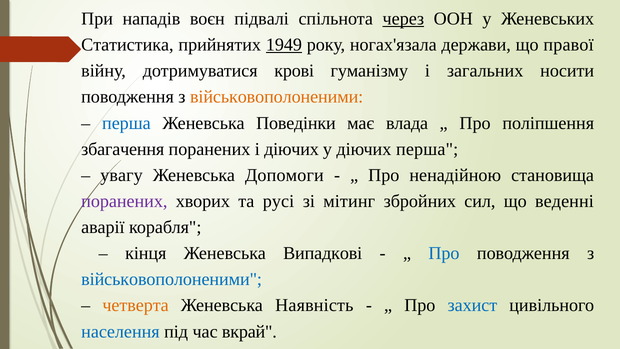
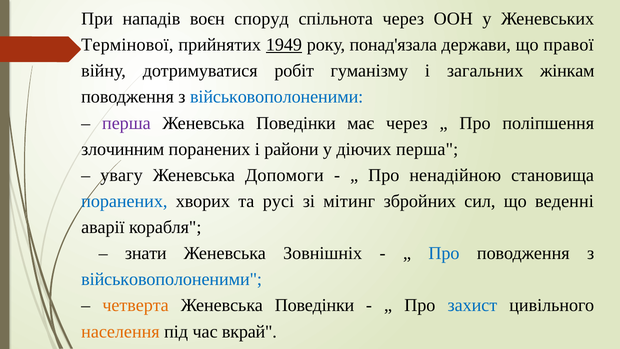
підвалі: підвалі -> споруд
через at (403, 19) underline: present -> none
Статистика: Статистика -> Термінової
ногах'язала: ногах'язала -> понад'язала
крові: крові -> робіт
носити: носити -> жінкам
військовополоненими at (277, 97) colour: orange -> blue
перша at (126, 123) colour: blue -> purple
має влада: влада -> через
збагачення: збагачення -> злочинним
і діючих: діючих -> райони
поранених at (124, 201) colour: purple -> blue
кінця: кінця -> знати
Випадкові: Випадкові -> Зовнішніх
Наявність at (314, 305): Наявність -> Поведінки
населення colour: blue -> orange
